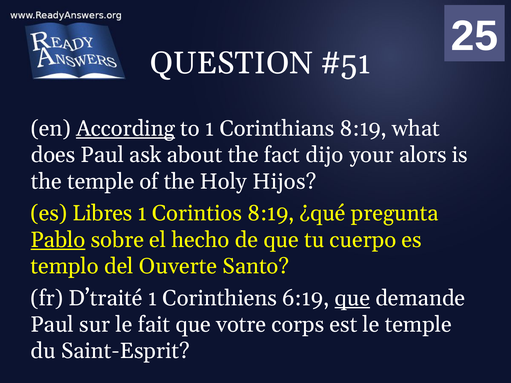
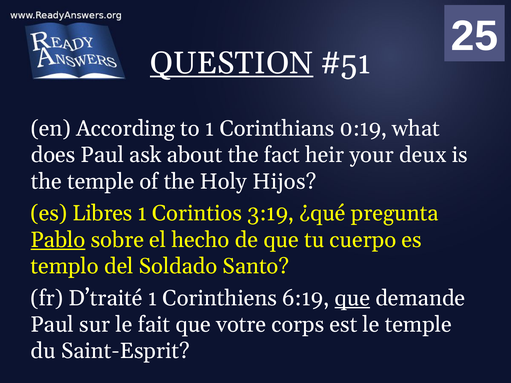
QUESTION underline: none -> present
According underline: present -> none
Corinthians 8:19: 8:19 -> 0:19
dijo: dijo -> heir
alors: alors -> deux
Corintios 8:19: 8:19 -> 3:19
Ouverte: Ouverte -> Soldado
